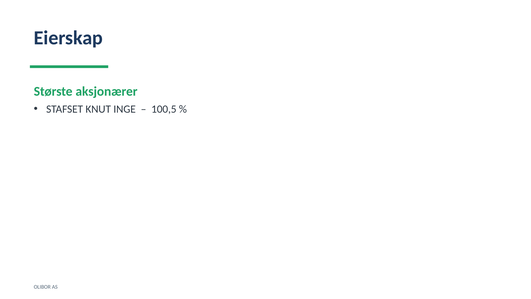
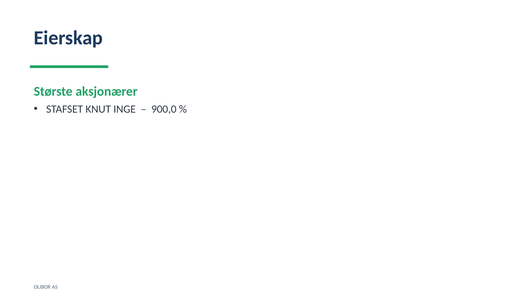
100,5: 100,5 -> 900,0
